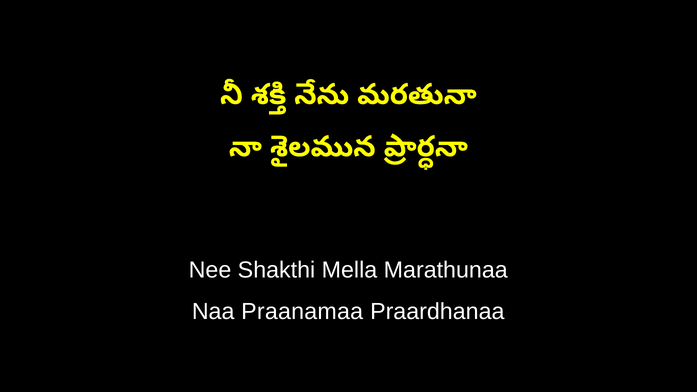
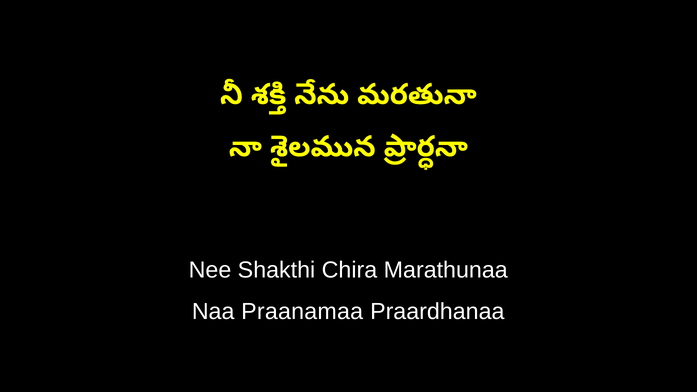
Mella: Mella -> Chira
